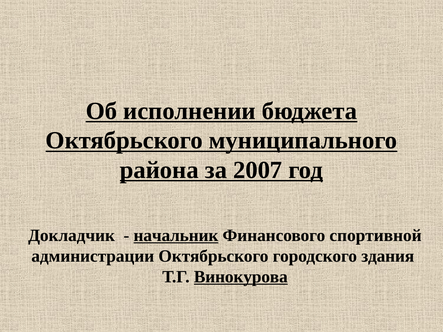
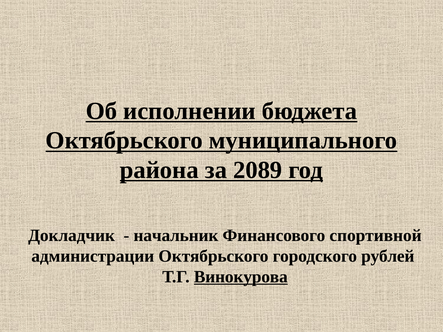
2007: 2007 -> 2089
начальник underline: present -> none
здания: здания -> рублей
